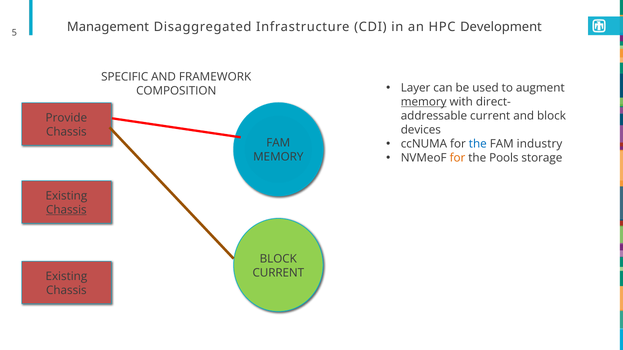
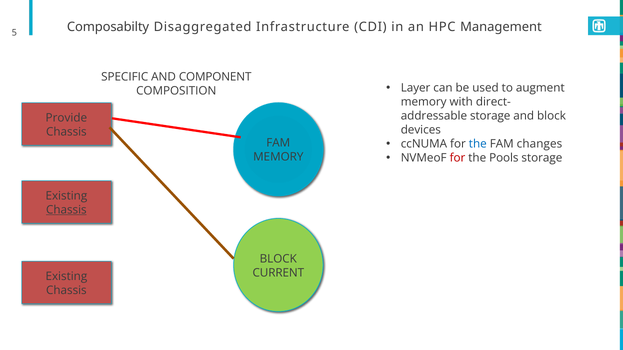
Management: Management -> Composabilty
Development: Development -> Management
FRAMEWORK: FRAMEWORK -> COMPONENT
memory at (424, 102) underline: present -> none
current at (490, 116): current -> storage
industry: industry -> changes
for at (457, 158) colour: orange -> red
